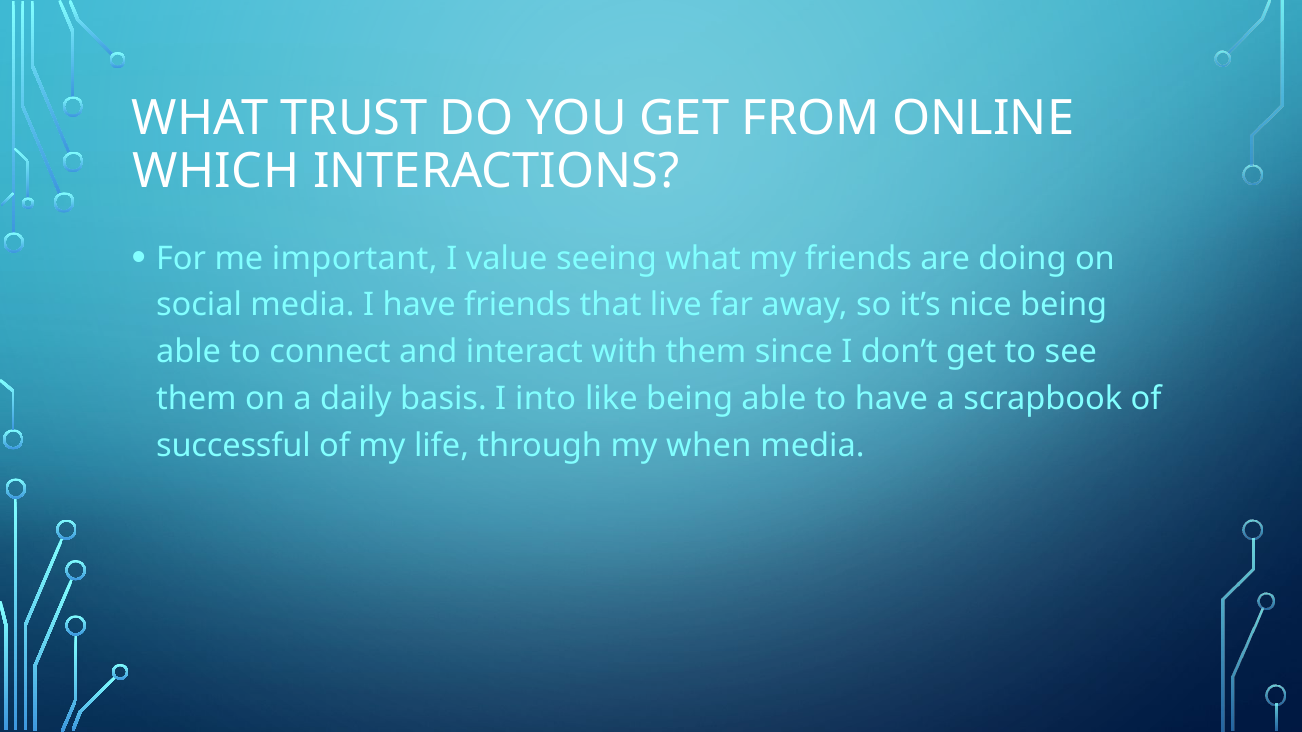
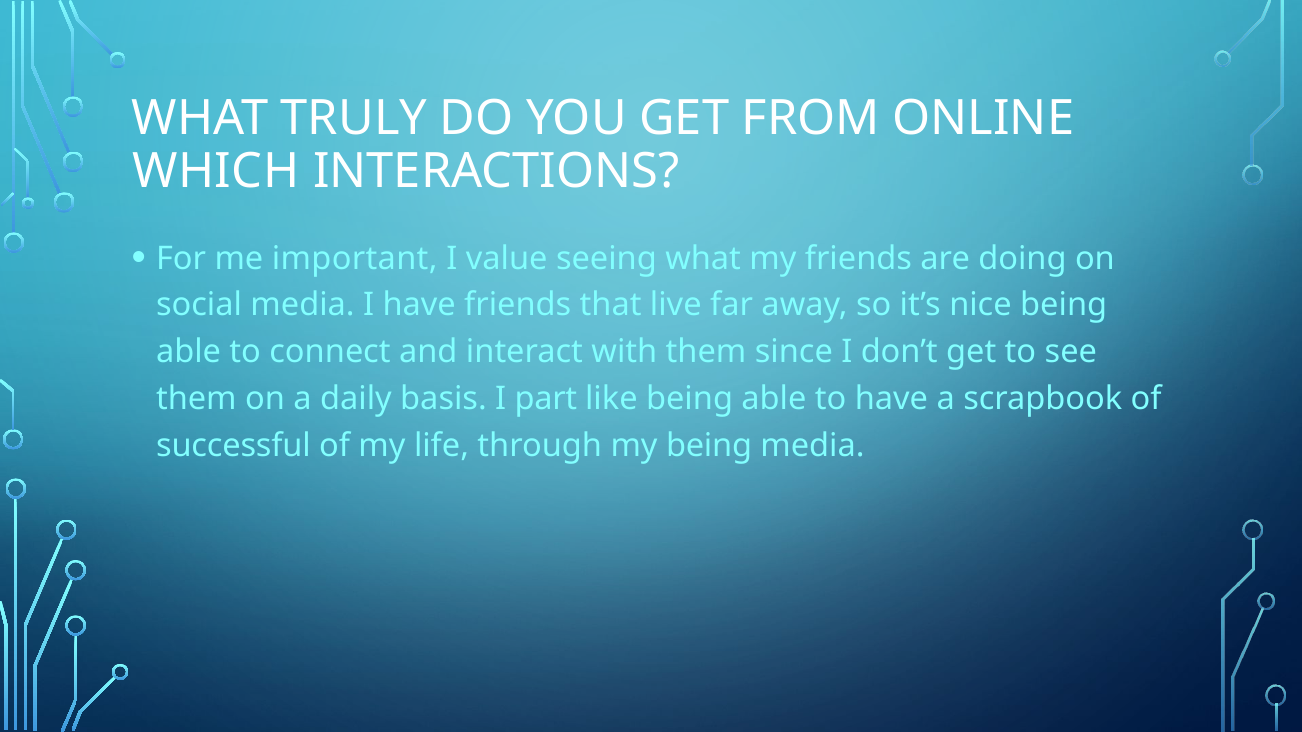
TRUST: TRUST -> TRULY
into: into -> part
my when: when -> being
